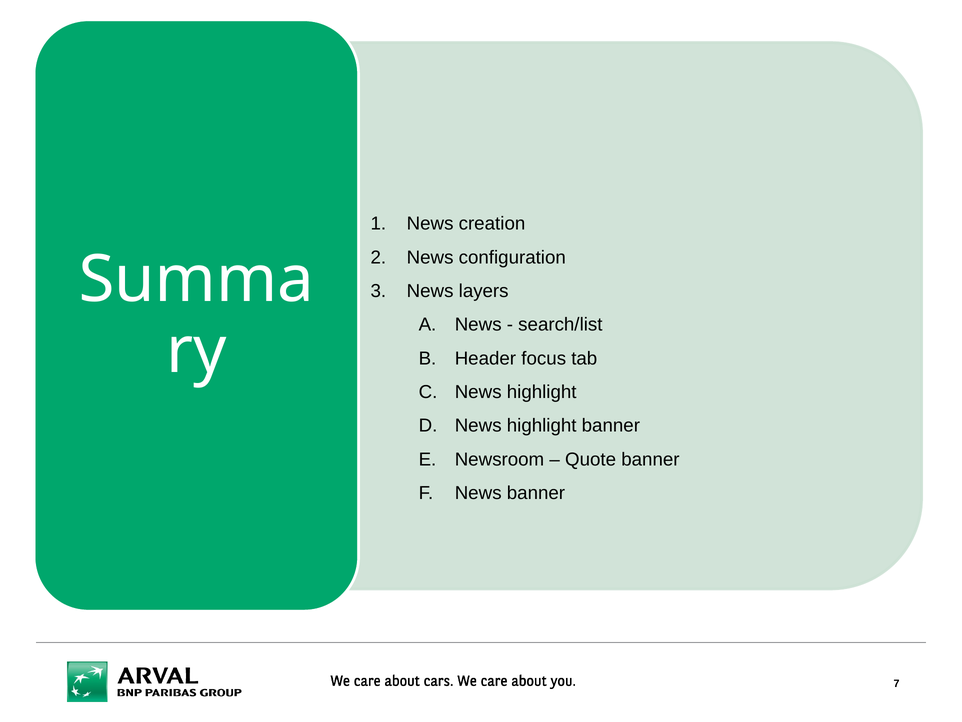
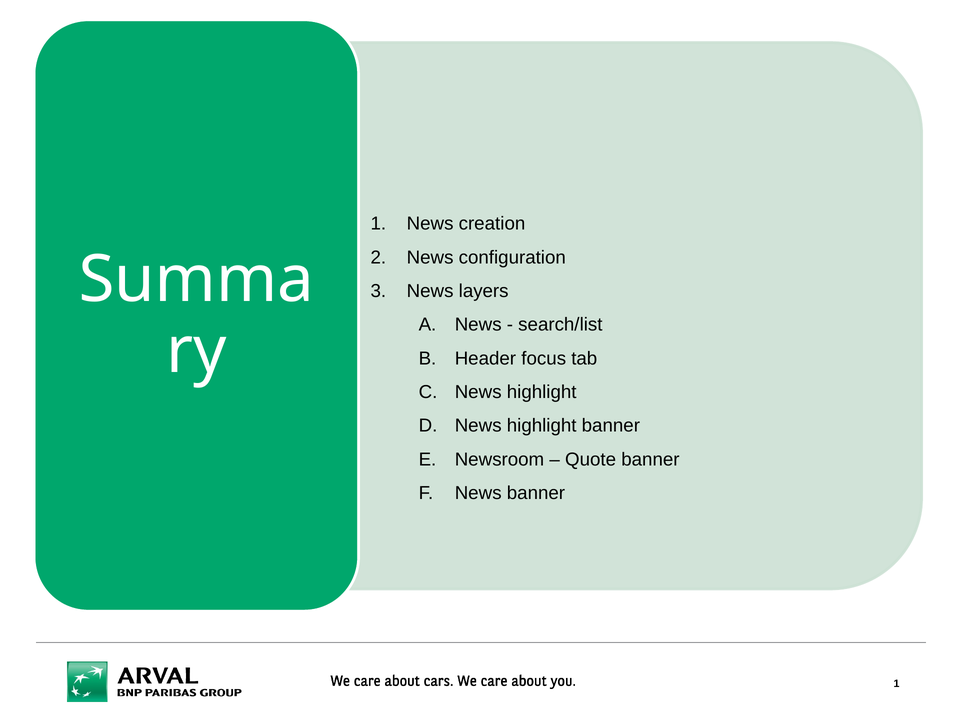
title 7: 7 -> 1
